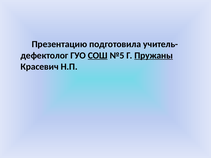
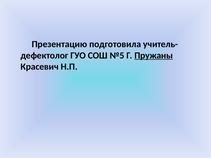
СОШ underline: present -> none
